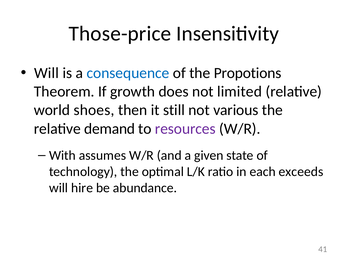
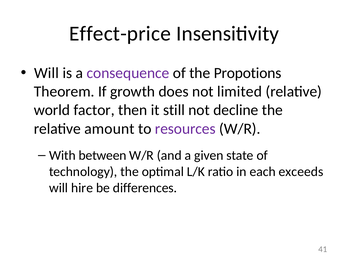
Those-price: Those-price -> Effect-price
consequence colour: blue -> purple
shoes: shoes -> factor
various: various -> decline
demand: demand -> amount
assumes: assumes -> between
abundance: abundance -> differences
